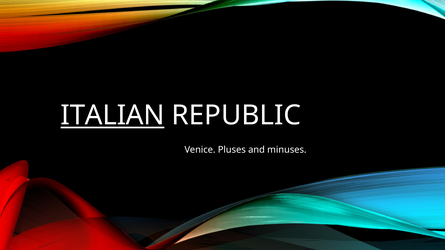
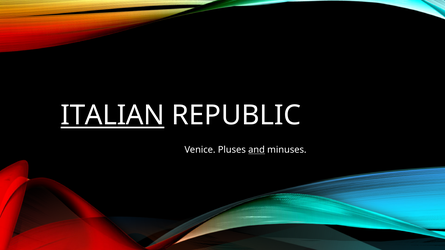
and underline: none -> present
